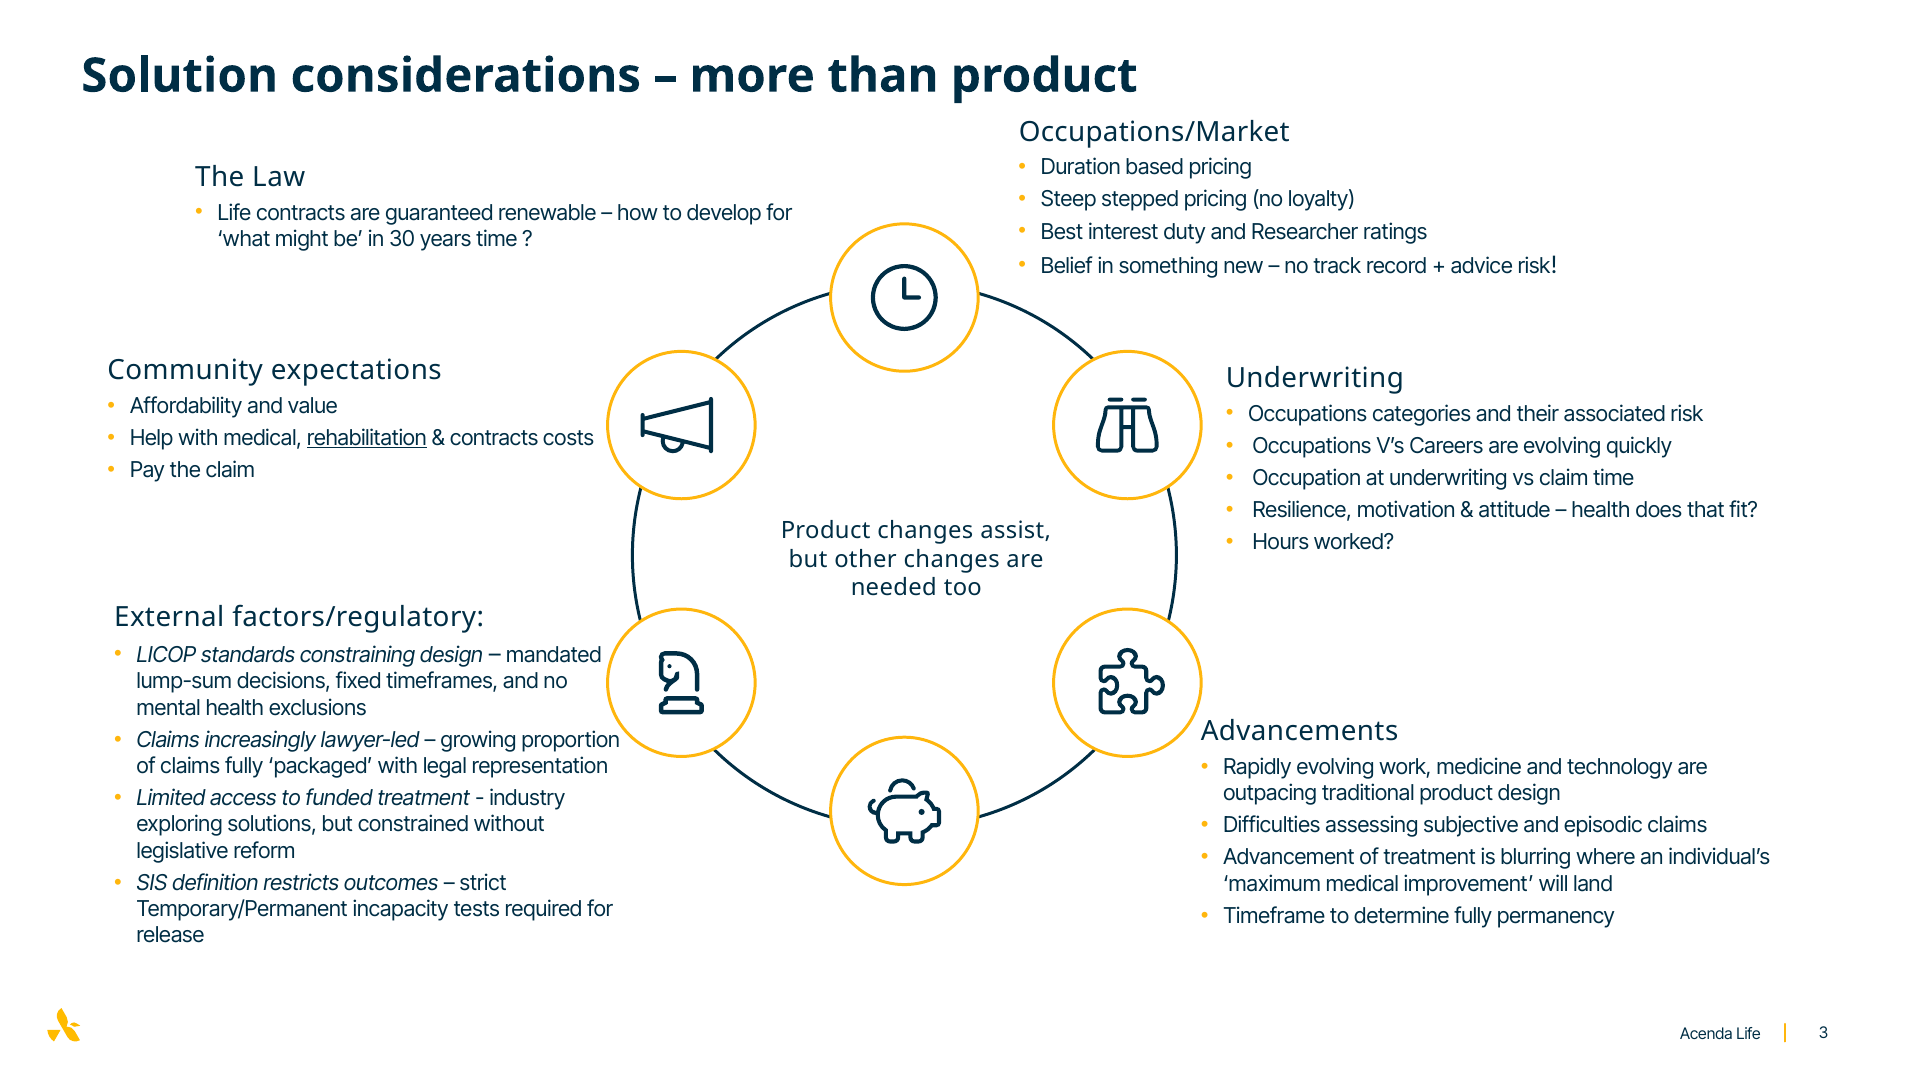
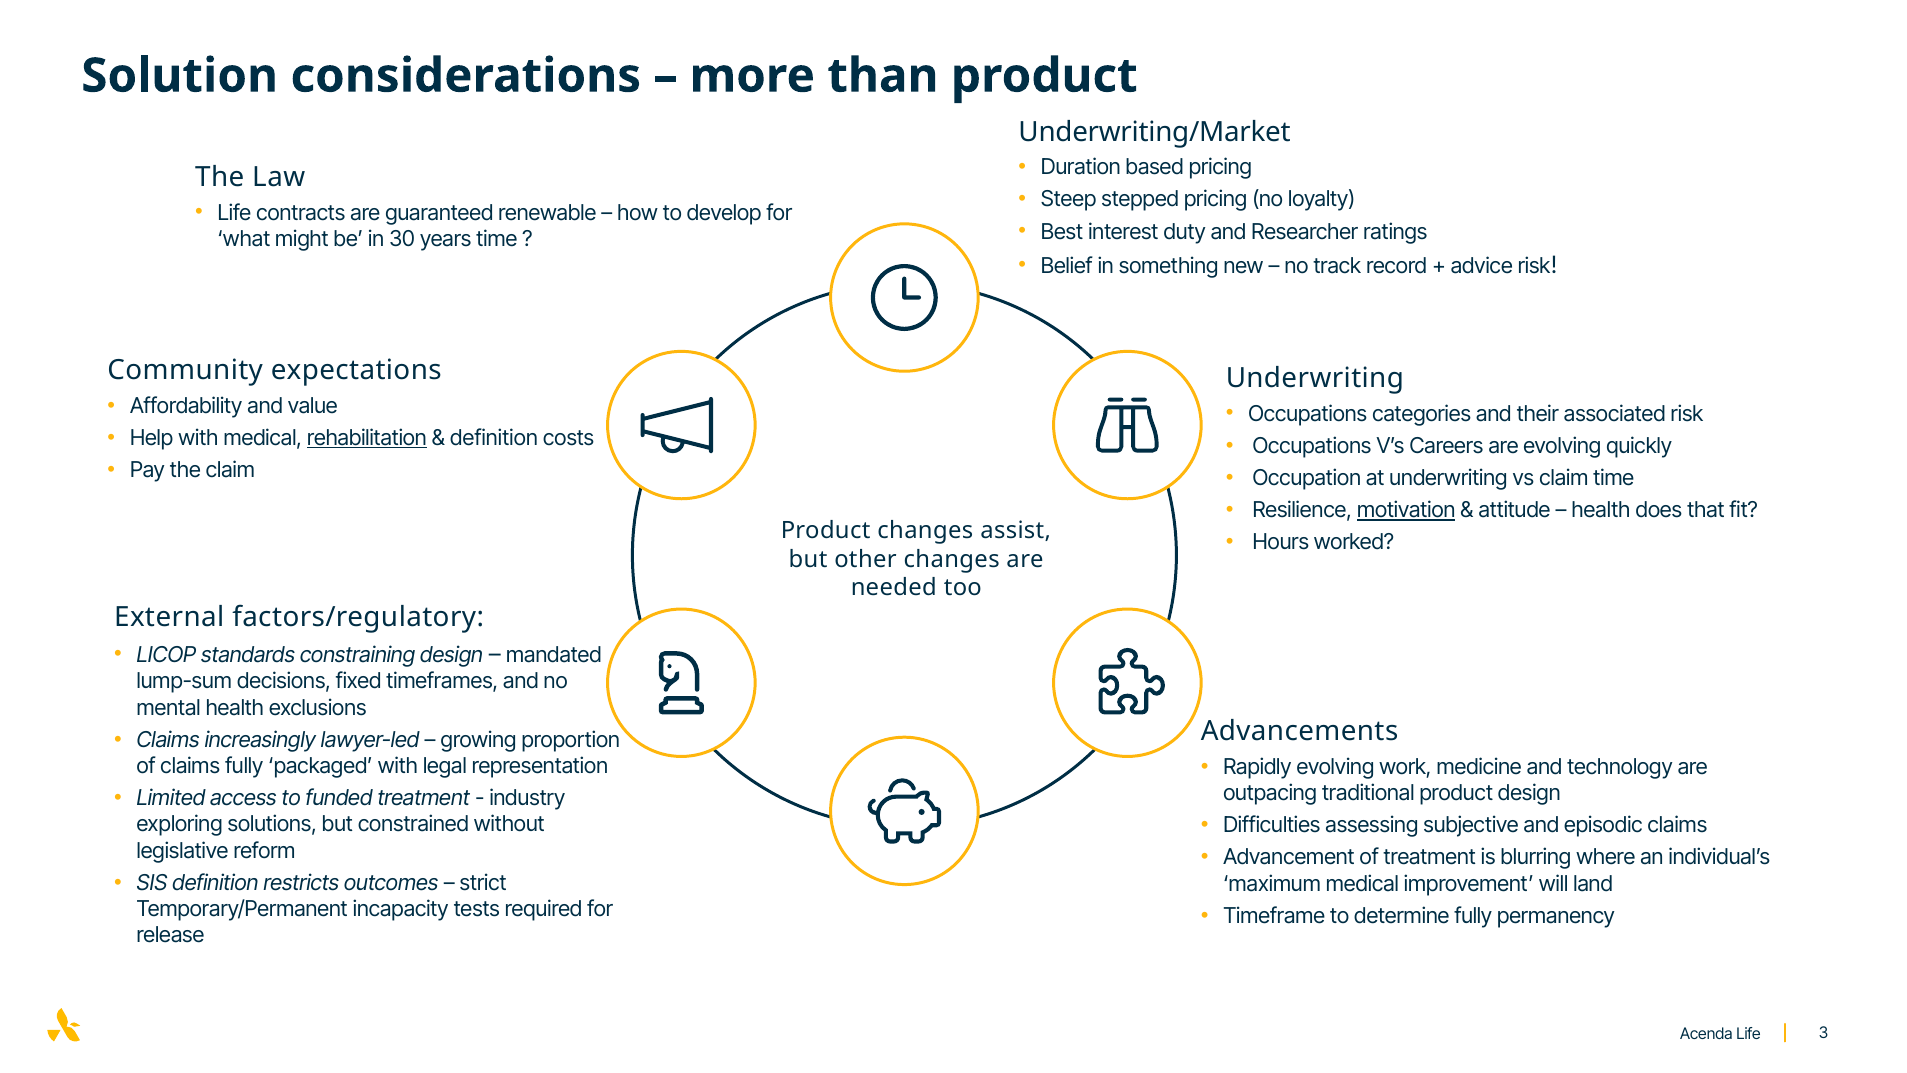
Occupations/Market: Occupations/Market -> Underwriting/Market
contracts at (494, 438): contracts -> definition
motivation underline: none -> present
